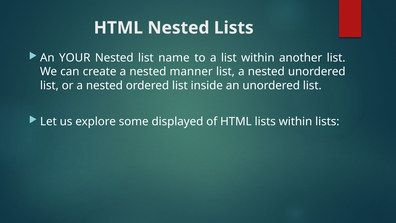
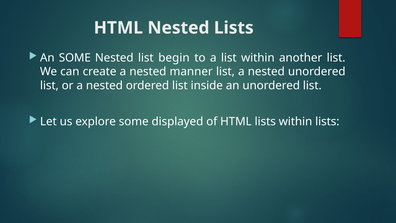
An YOUR: YOUR -> SOME
name: name -> begin
